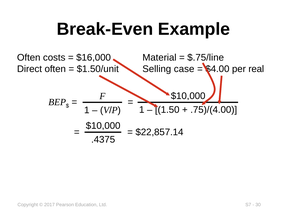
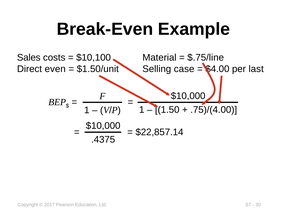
Often at (29, 58): Often -> Sales
$16,000: $16,000 -> $10,100
Direct often: often -> even
real: real -> last
